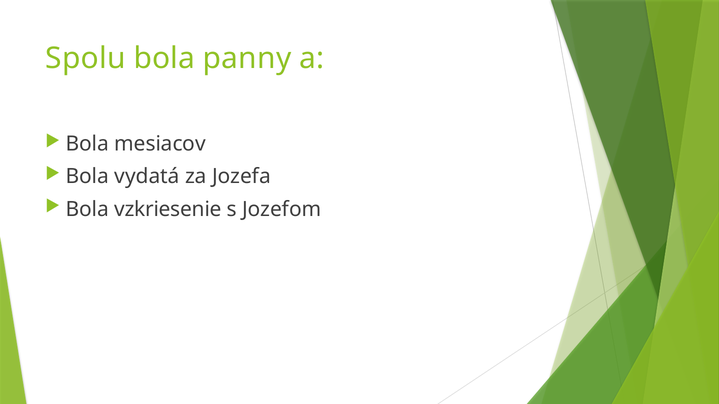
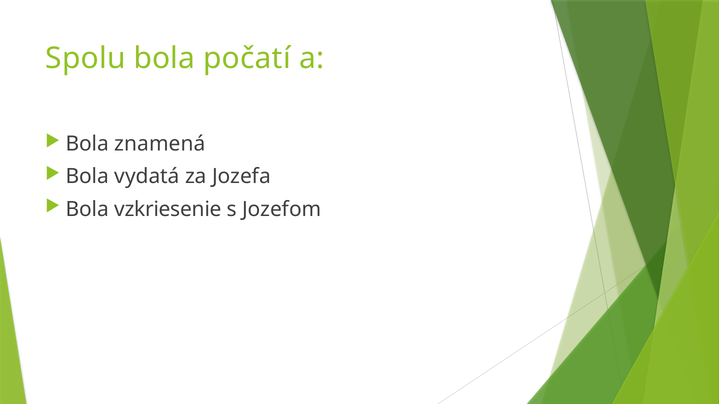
panny: panny -> počatí
mesiacov: mesiacov -> znamená
